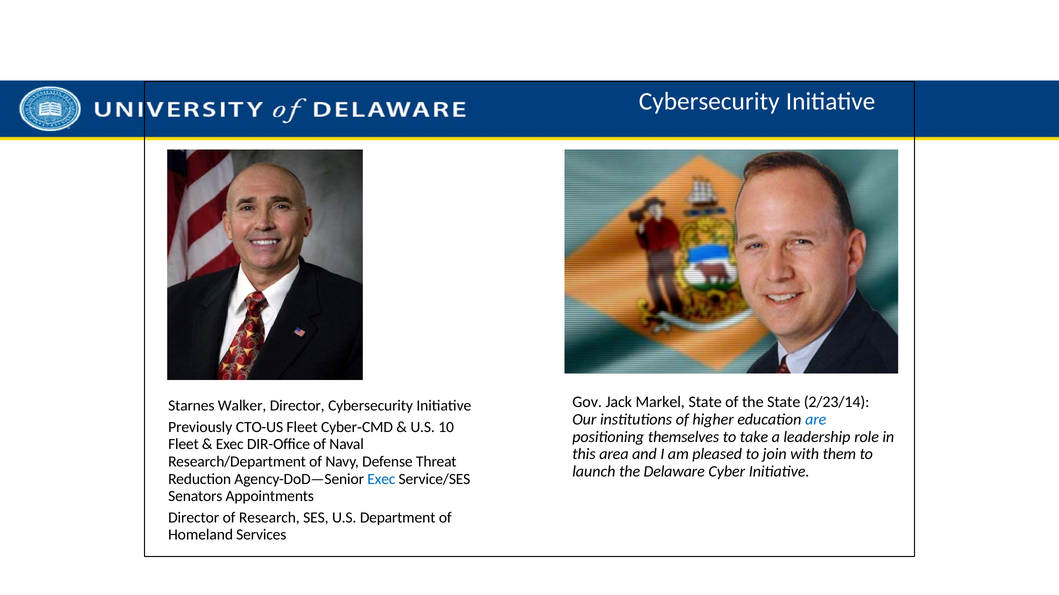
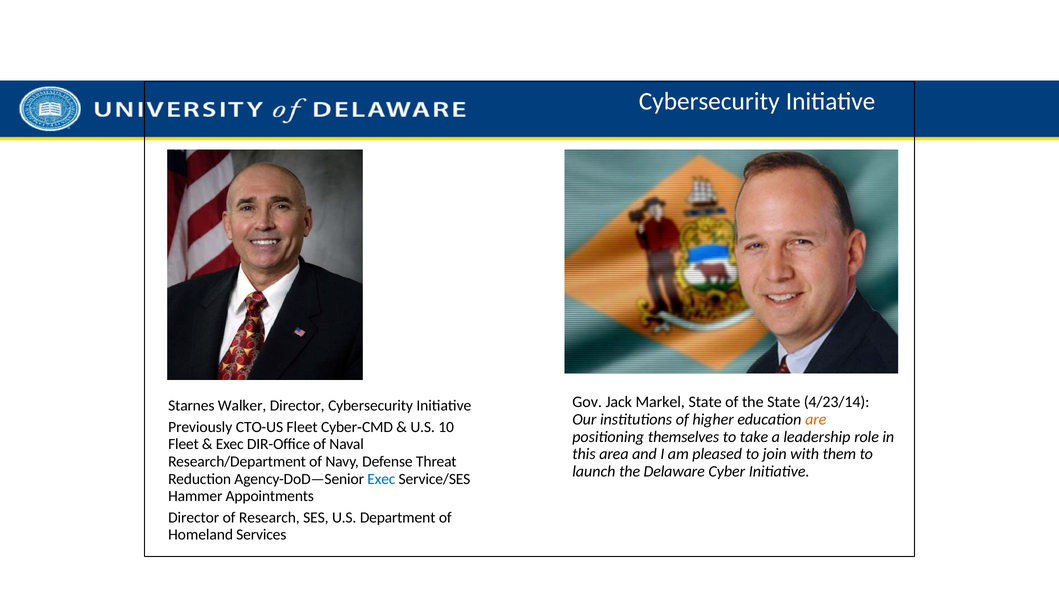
2/23/14: 2/23/14 -> 4/23/14
are colour: blue -> orange
Senators: Senators -> Hammer
